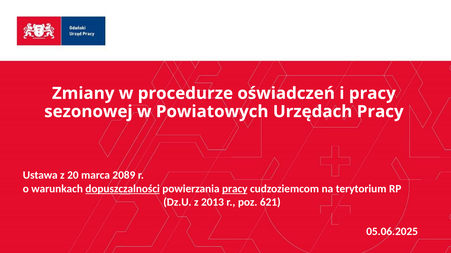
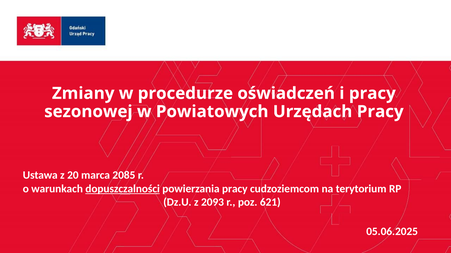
2089: 2089 -> 2085
pracy at (235, 189) underline: present -> none
2013: 2013 -> 2093
